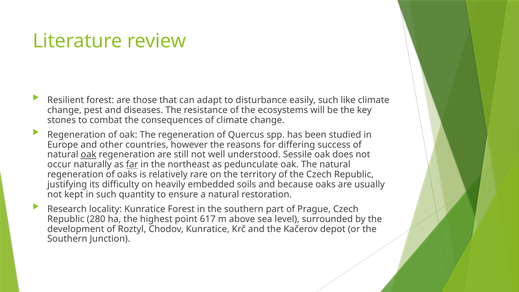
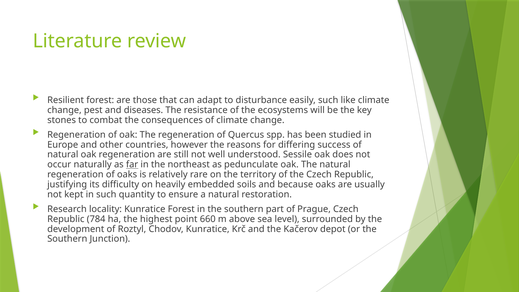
oak at (89, 155) underline: present -> none
280: 280 -> 784
617: 617 -> 660
